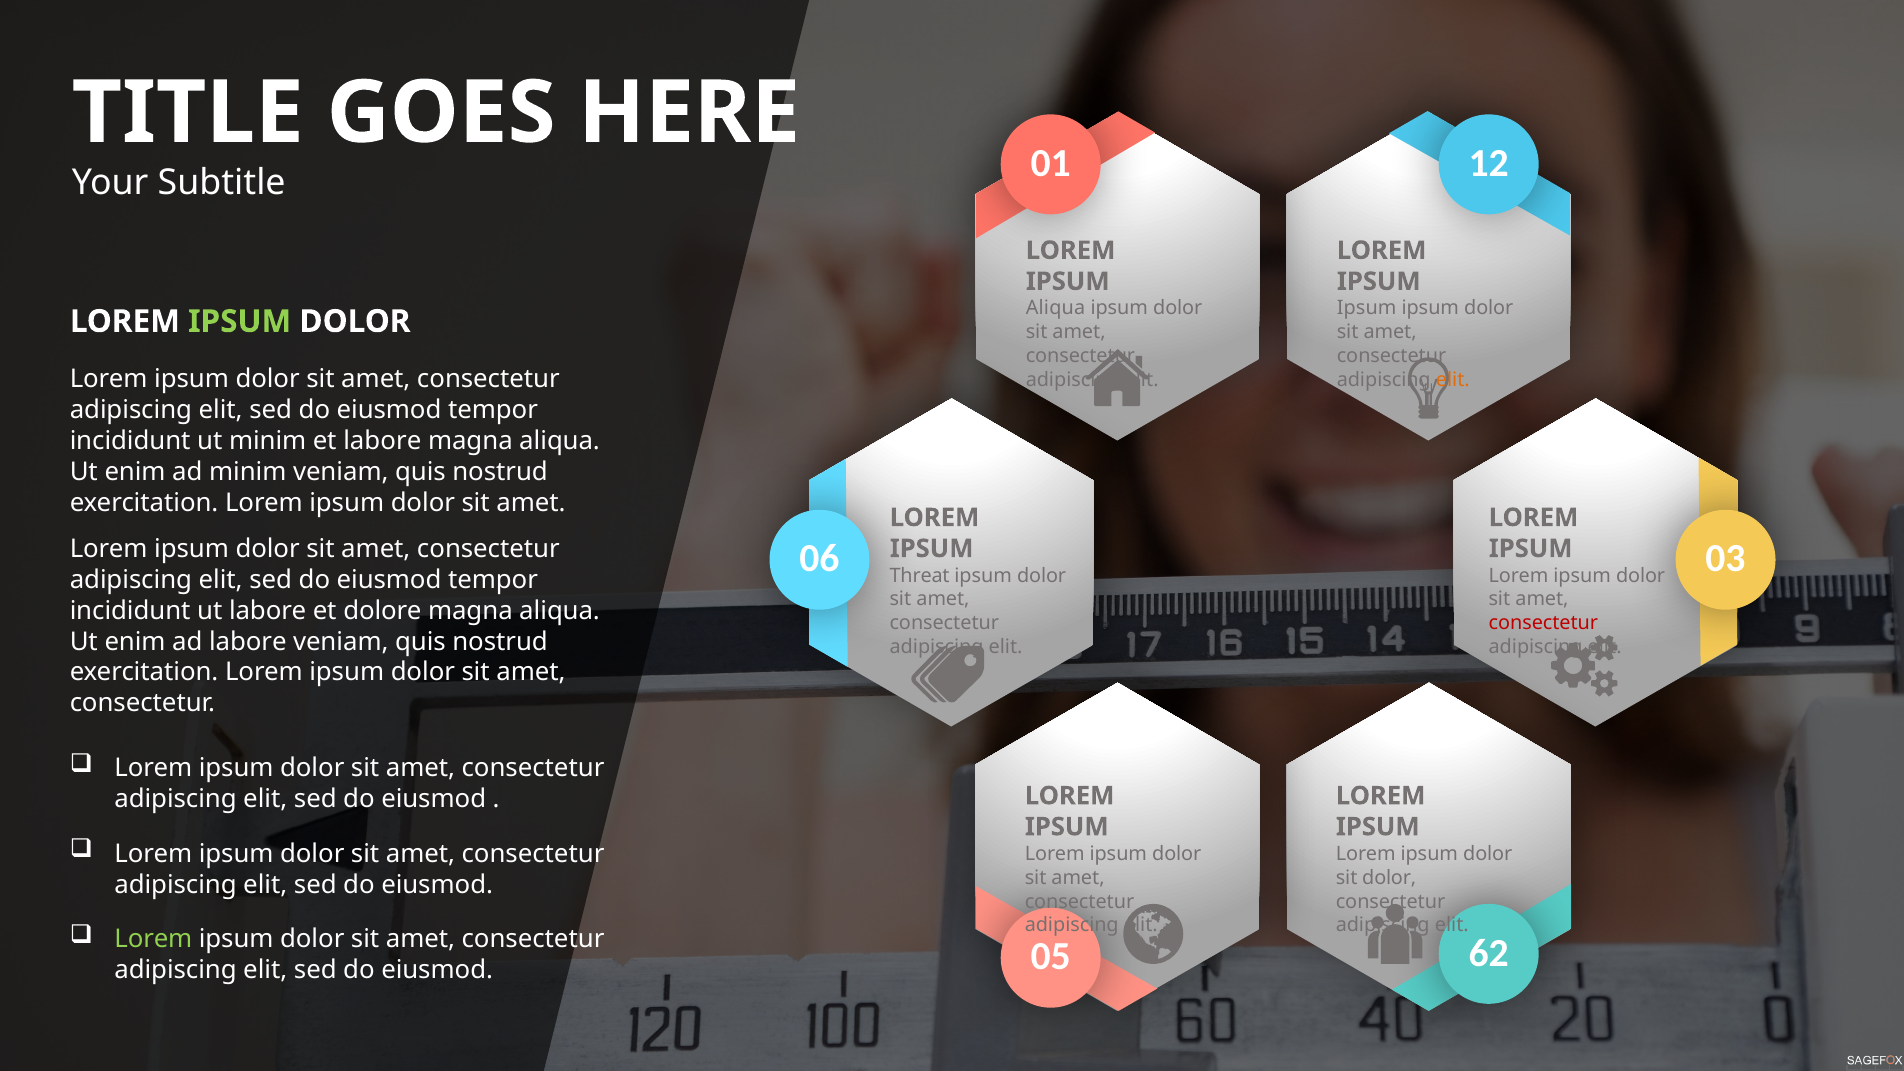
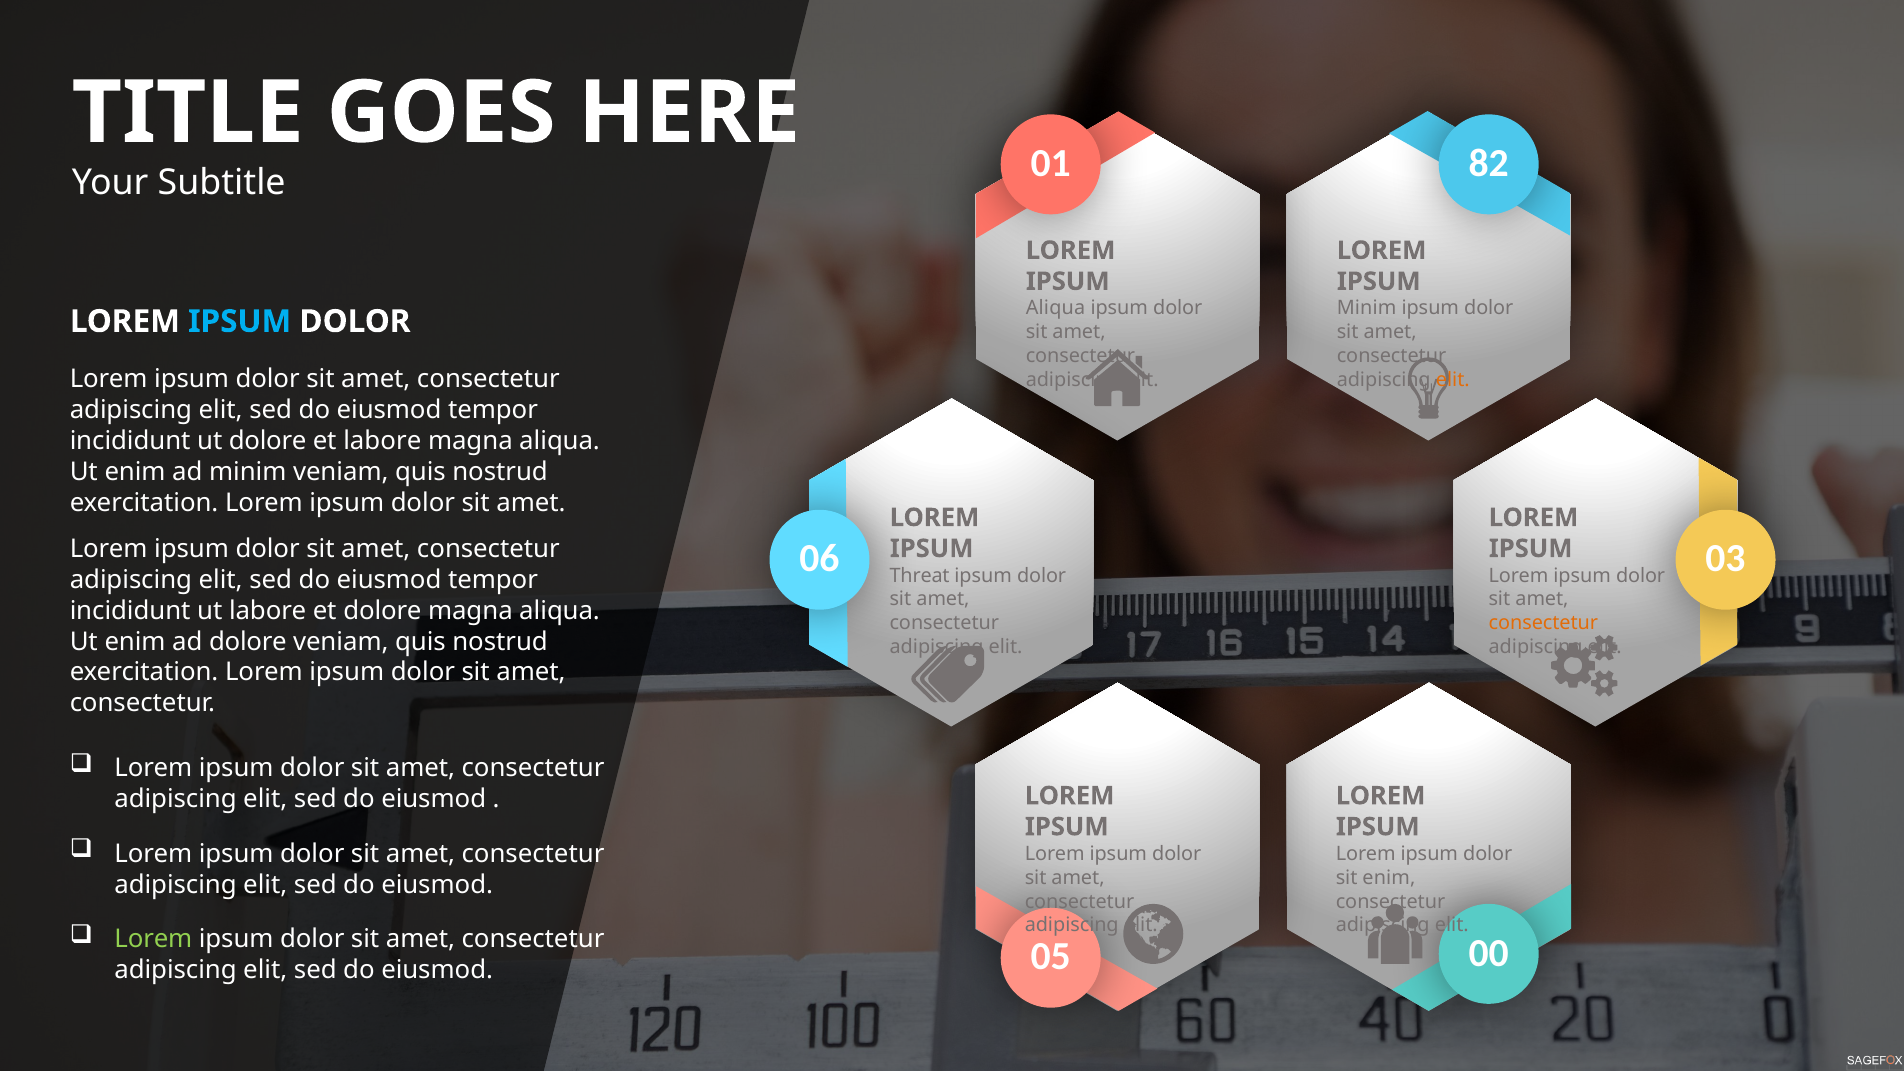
12: 12 -> 82
Ipsum at (1367, 308): Ipsum -> Minim
IPSUM at (240, 321) colour: light green -> light blue
ut minim: minim -> dolore
consectetur at (1543, 623) colour: red -> orange
ad labore: labore -> dolore
sit dolor: dolor -> enim
62: 62 -> 00
